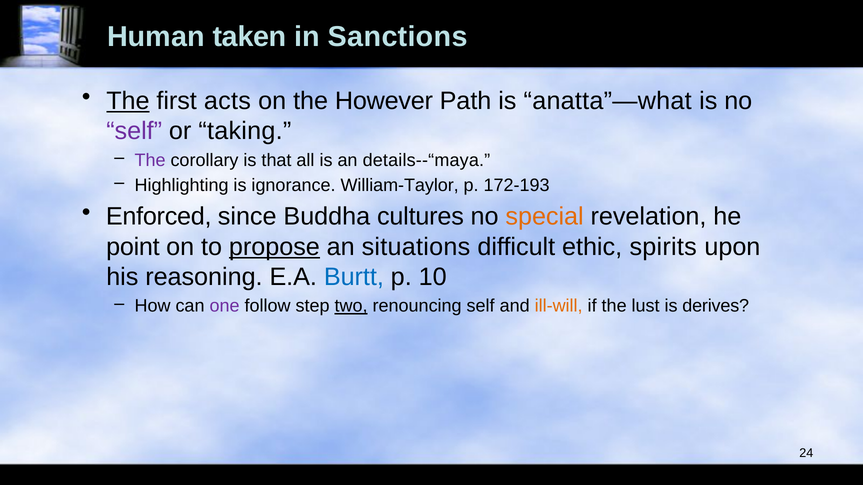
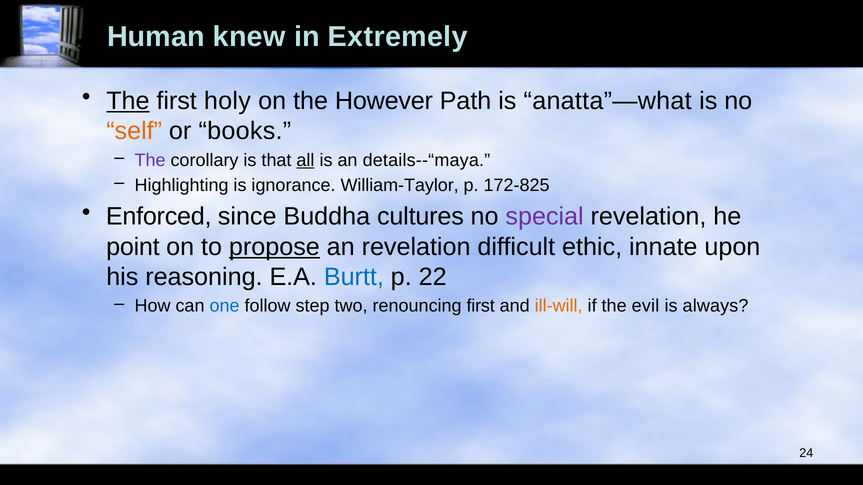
taken: taken -> knew
Sanctions: Sanctions -> Extremely
acts: acts -> holy
self at (134, 131) colour: purple -> orange
taking: taking -> books
all underline: none -> present
172-193: 172-193 -> 172-825
special colour: orange -> purple
an situations: situations -> revelation
spirits: spirits -> innate
10: 10 -> 22
one colour: purple -> blue
two underline: present -> none
renouncing self: self -> first
lust: lust -> evil
derives: derives -> always
